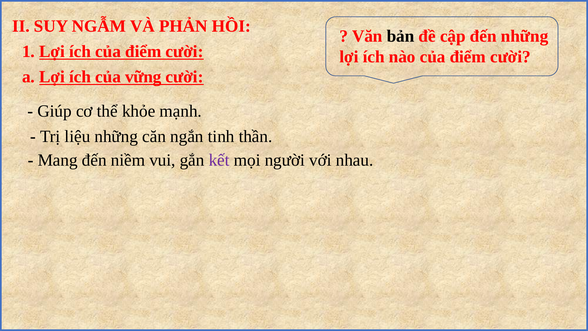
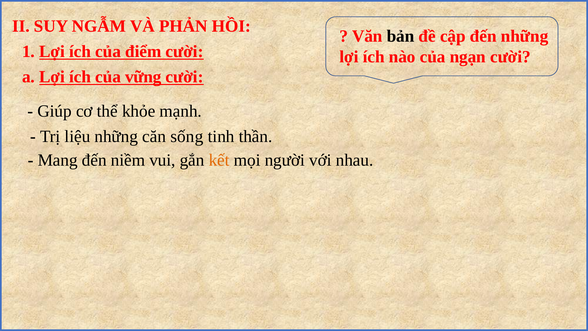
nào của điểm: điểm -> ngạn
ngắn: ngắn -> sống
kết colour: purple -> orange
